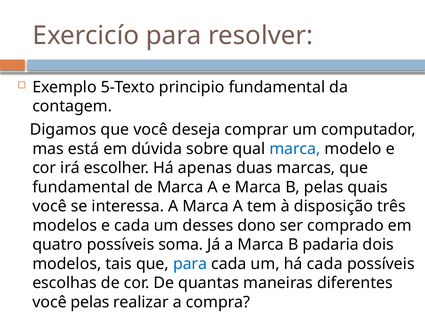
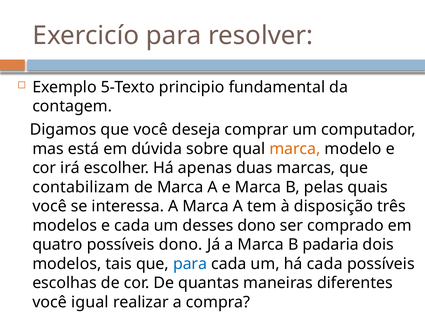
marca at (295, 149) colour: blue -> orange
fundamental at (81, 187): fundamental -> contabilizam
possíveis soma: soma -> dono
você pelas: pelas -> igual
